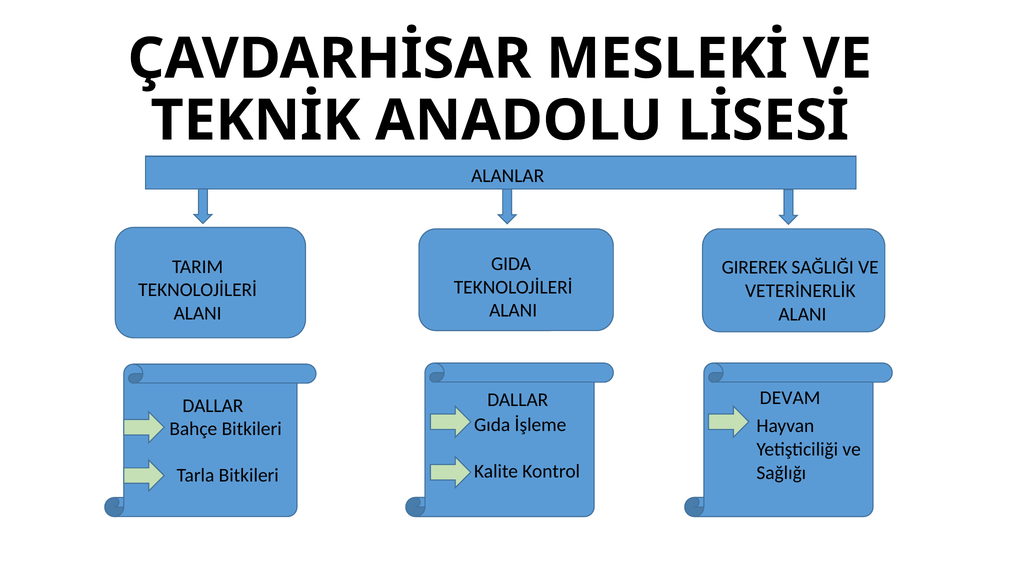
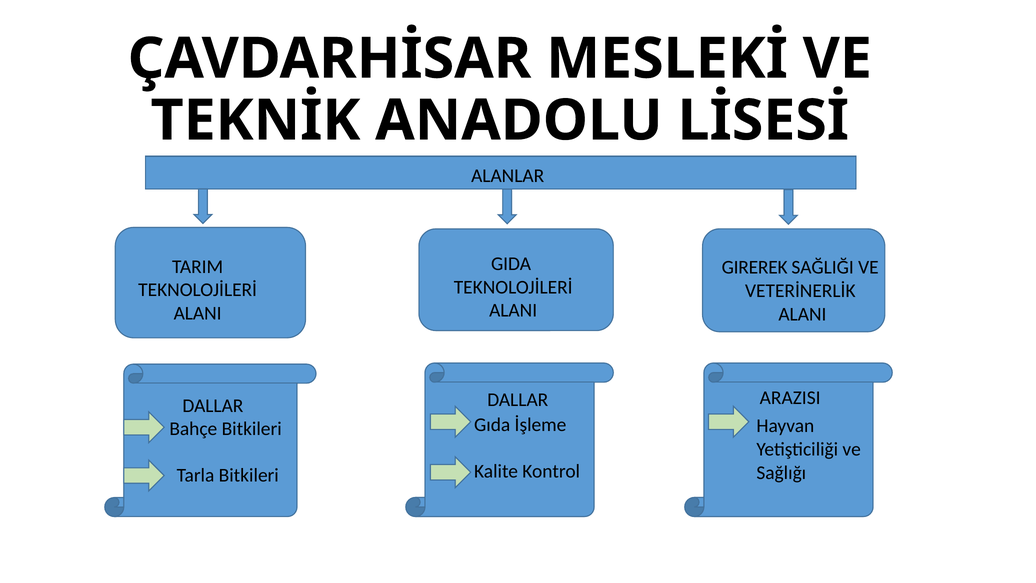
DEVAM: DEVAM -> ARAZISI
